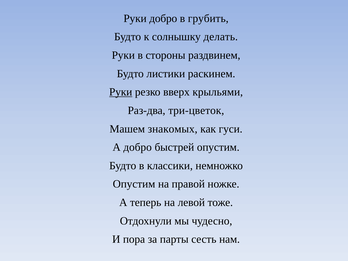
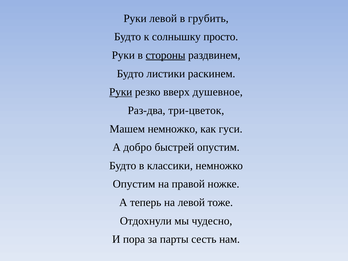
Руки добро: добро -> левой
делать: делать -> просто
стороны underline: none -> present
крыльями: крыльями -> душевное
Машем знакомых: знакомых -> немножко
